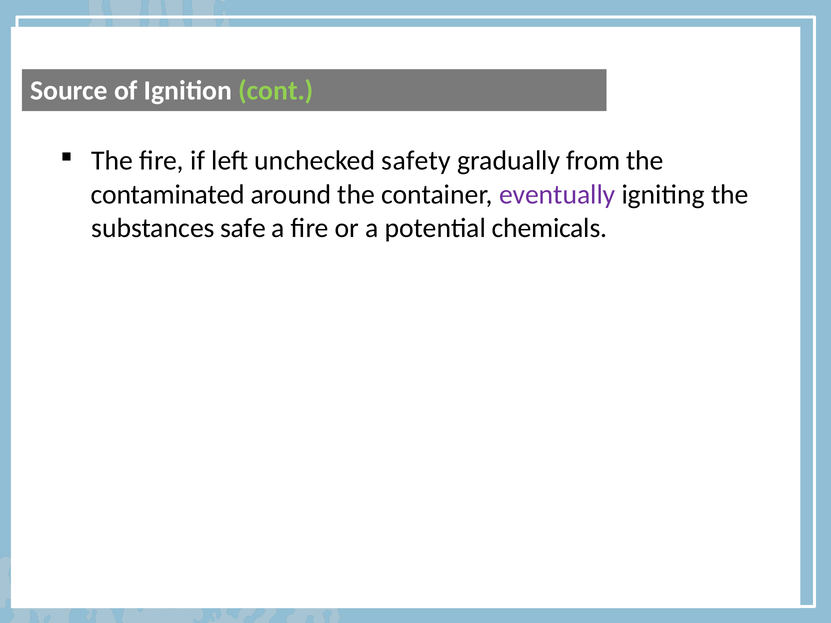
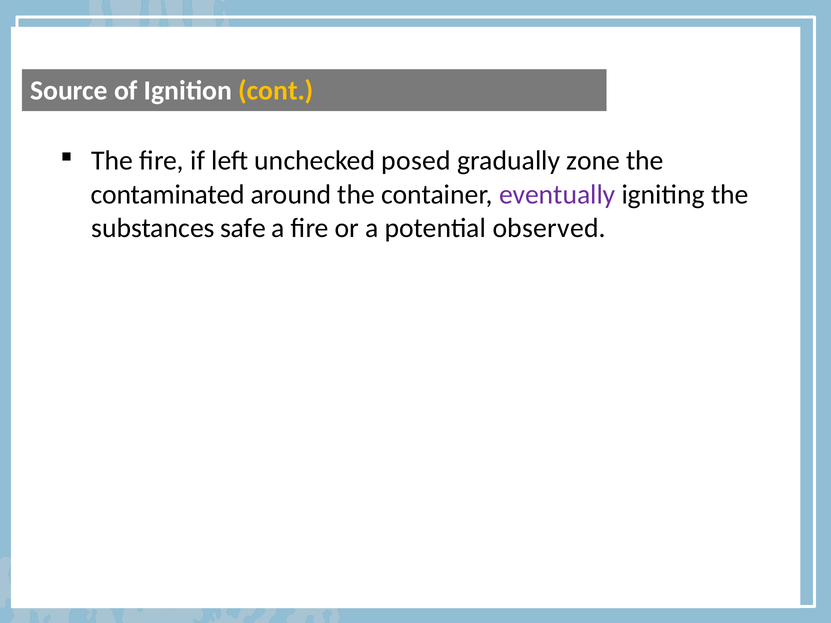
cont colour: light green -> yellow
safety: safety -> posed
from: from -> zone
chemicals: chemicals -> observed
